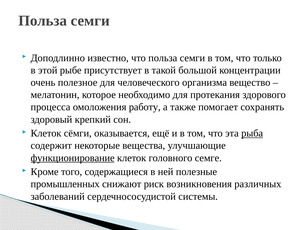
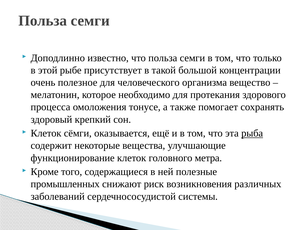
работу: работу -> тонусе
функционирование underline: present -> none
семге: семге -> метра
